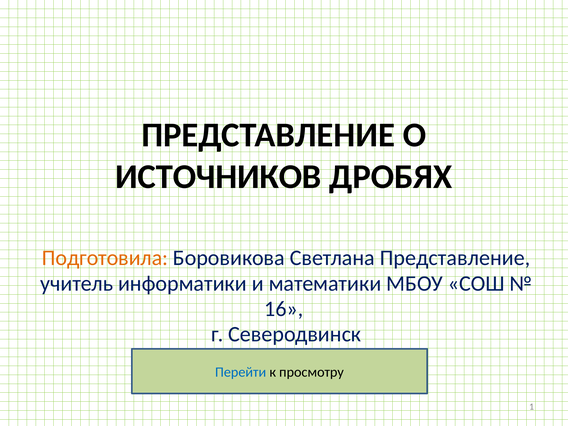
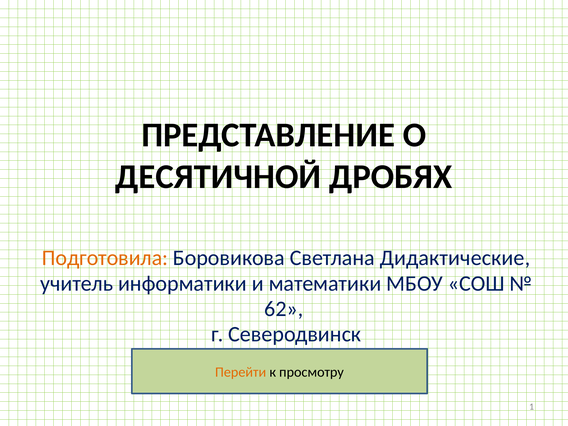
ИСТОЧНИКОВ: ИСТОЧНИКОВ -> ДЕСЯТИЧНОЙ
Светлана Представление: Представление -> Дидактические
16: 16 -> 62
Перейти colour: blue -> orange
